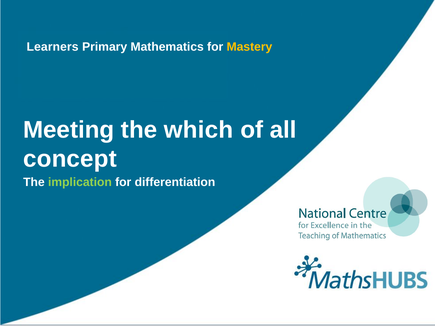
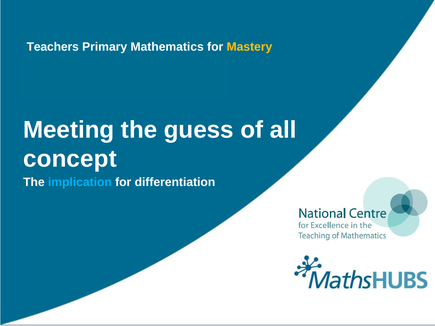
Learners: Learners -> Teachers
which: which -> guess
implication colour: light green -> light blue
